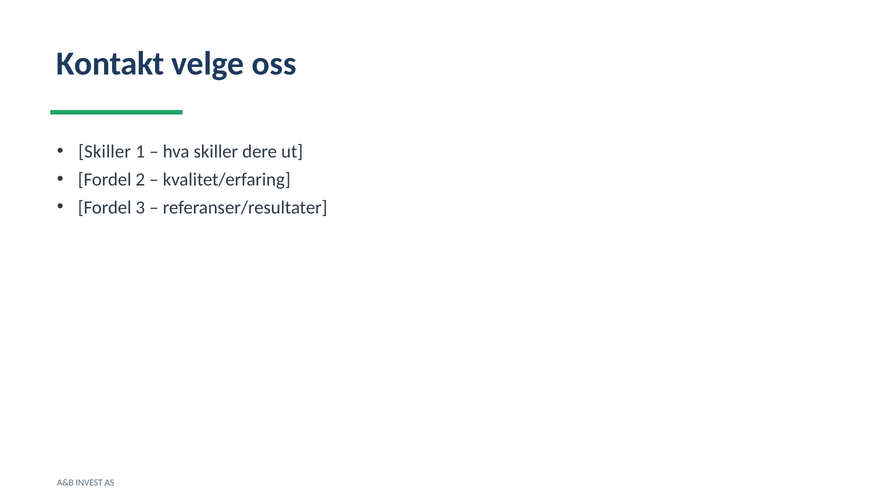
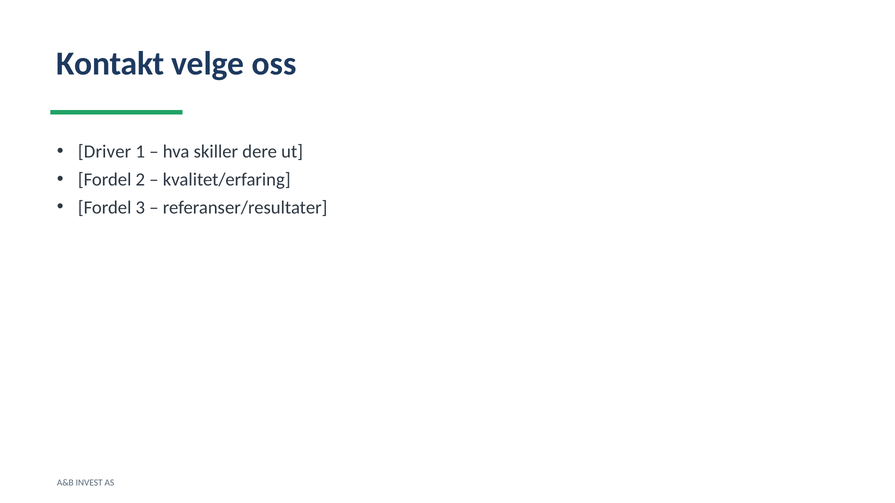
Skiller at (105, 152): Skiller -> Driver
